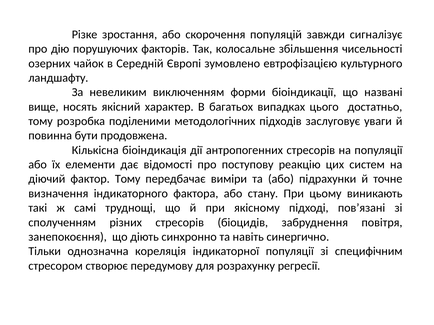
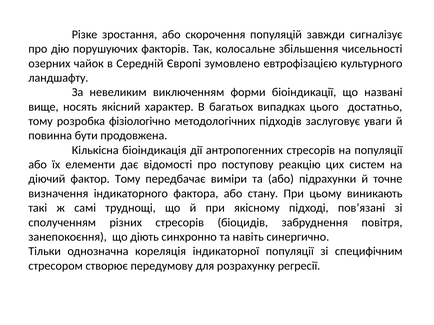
поділеними: поділеними -> фізіологічно
